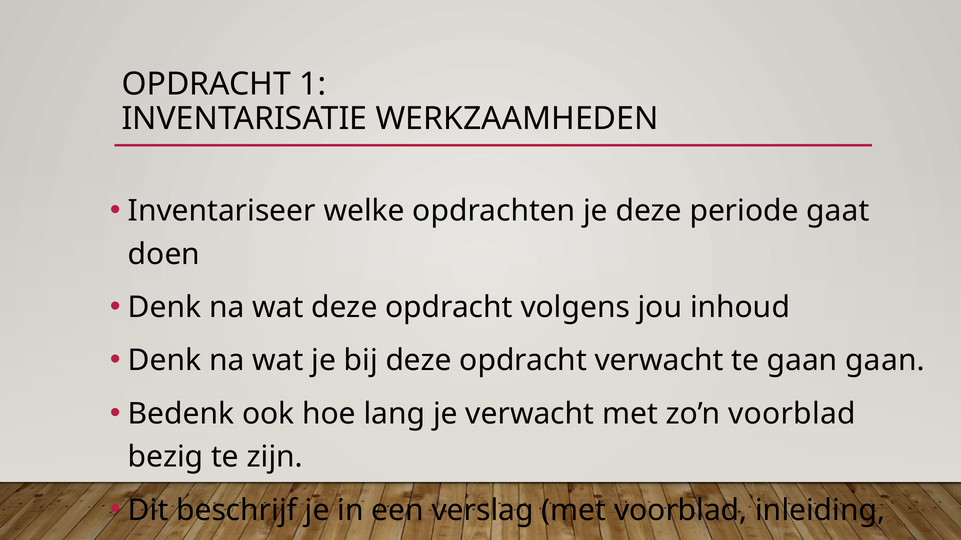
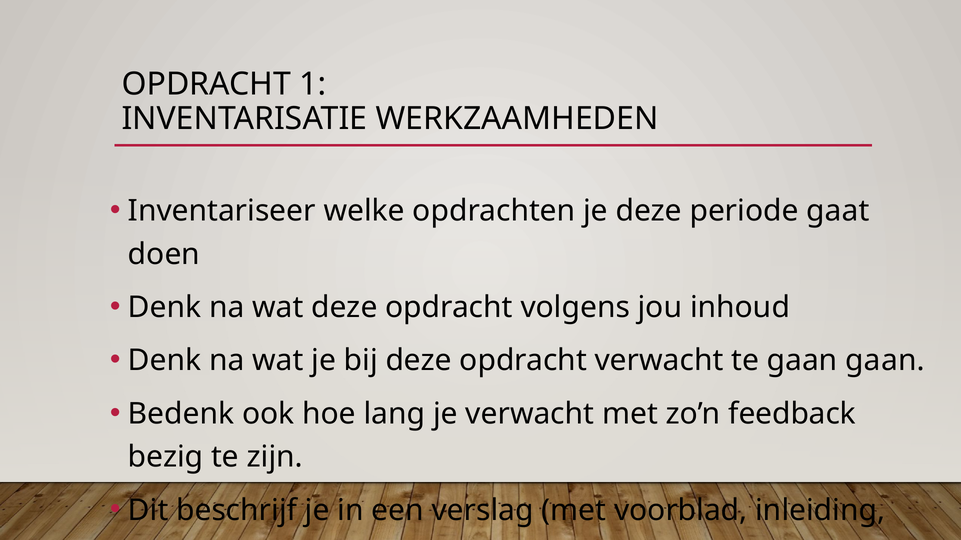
zo’n voorblad: voorblad -> feedback
